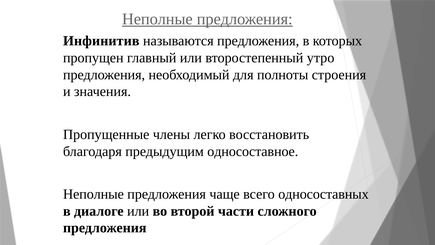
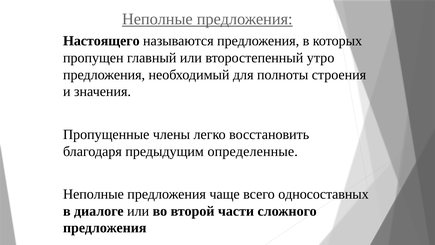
Инфинитив: Инфинитив -> Настоящего
односоставное: односоставное -> определенные
